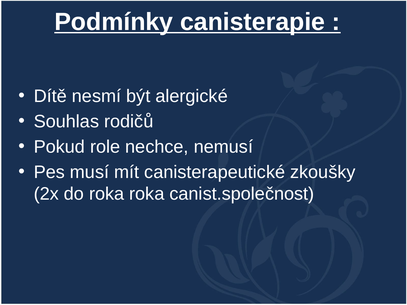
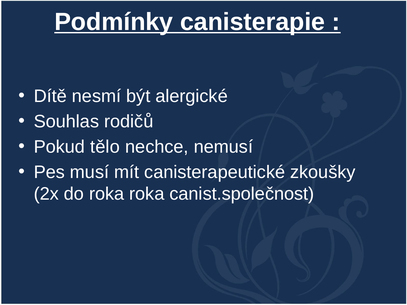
role: role -> tělo
